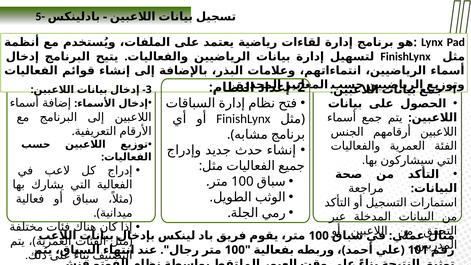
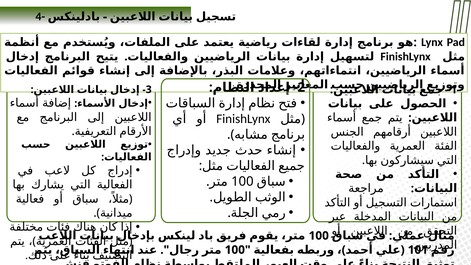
5-: 5- -> 4-
